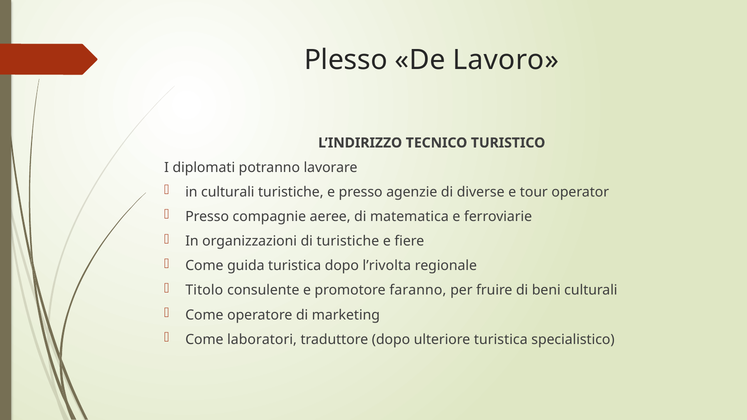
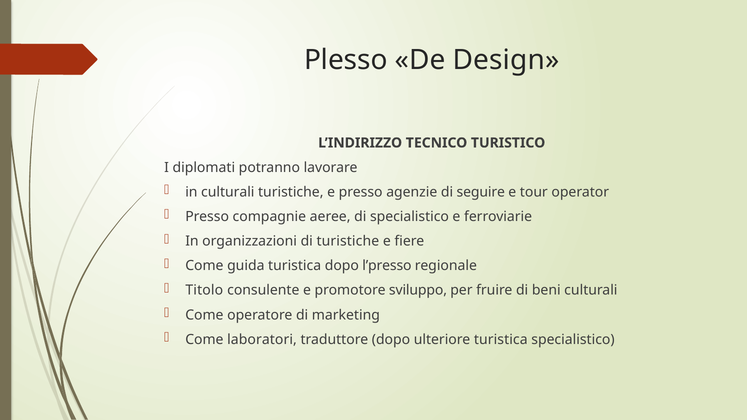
Lavoro: Lavoro -> Design
diverse: diverse -> seguire
di matematica: matematica -> specialistico
l’rivolta: l’rivolta -> l’presso
faranno: faranno -> sviluppo
